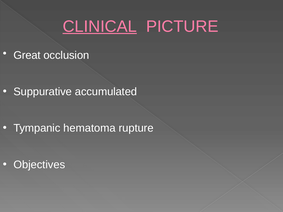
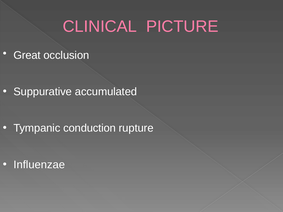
CLINICAL underline: present -> none
hematoma: hematoma -> conduction
Objectives: Objectives -> Influenzae
